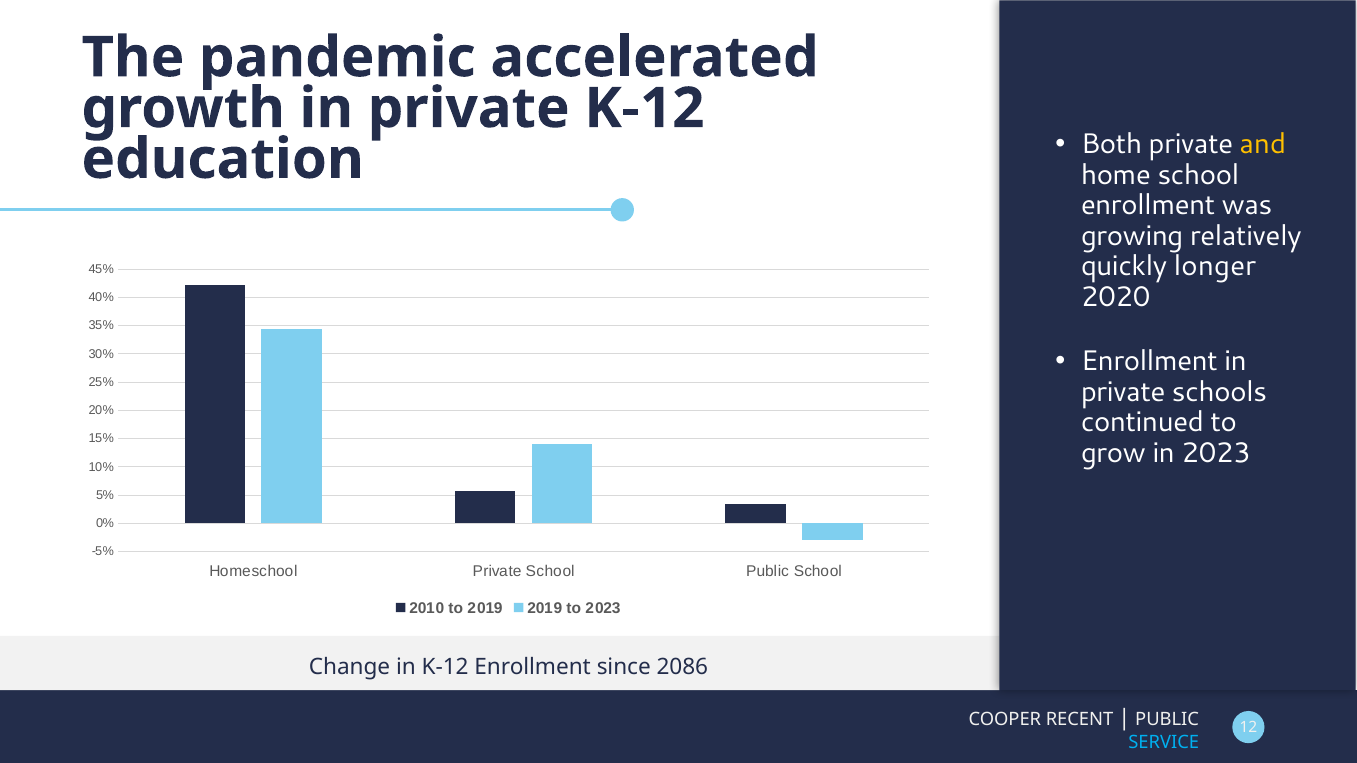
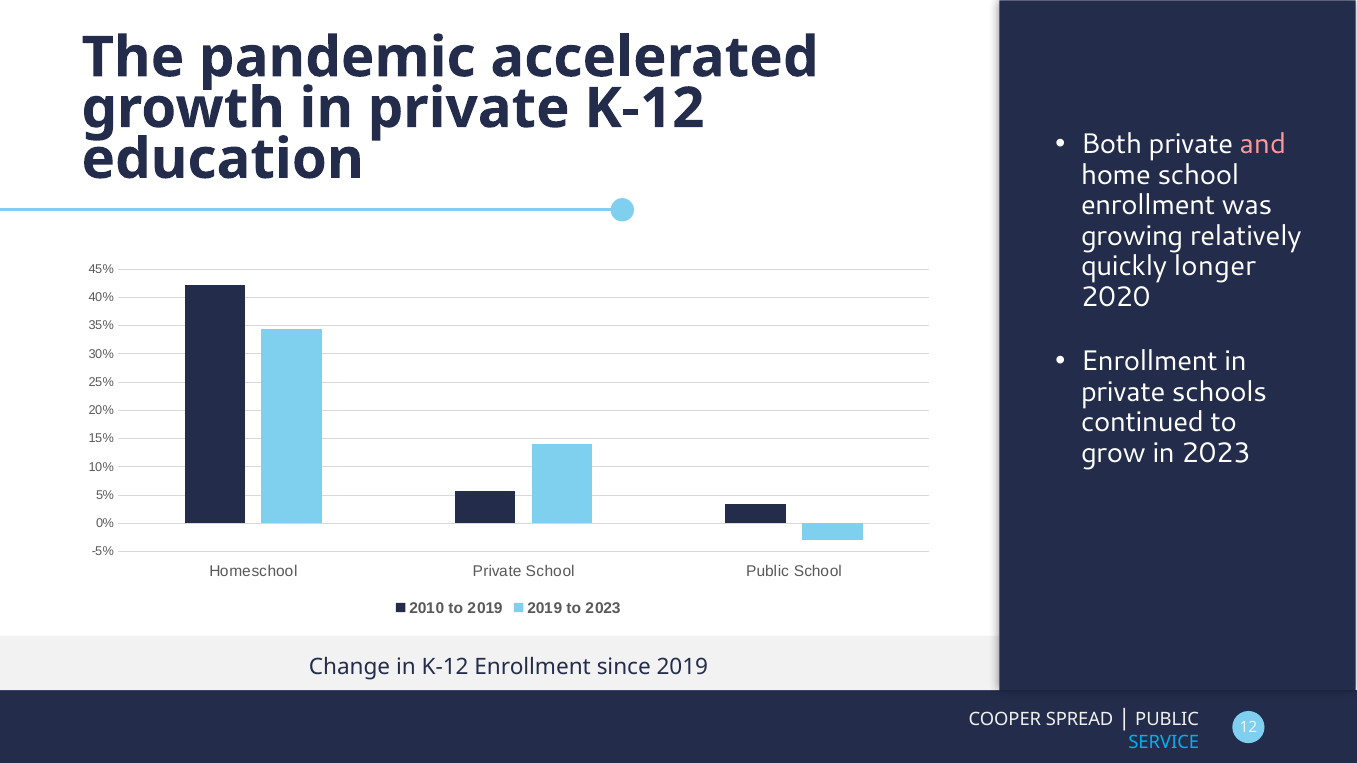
and colour: yellow -> pink
since 2086: 2086 -> 2019
RECENT: RECENT -> SPREAD
